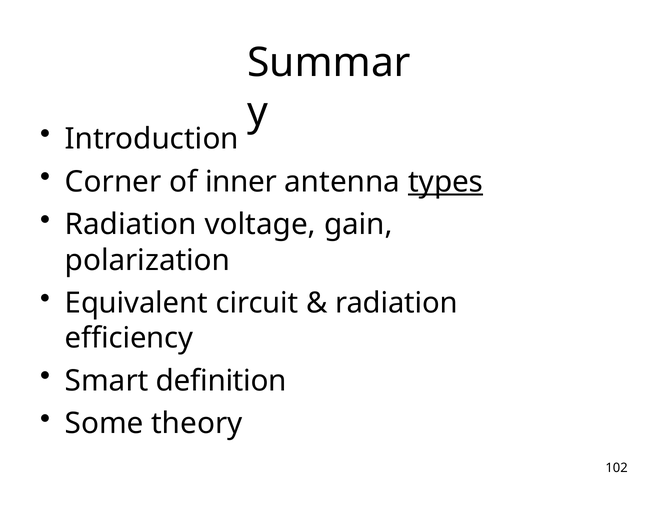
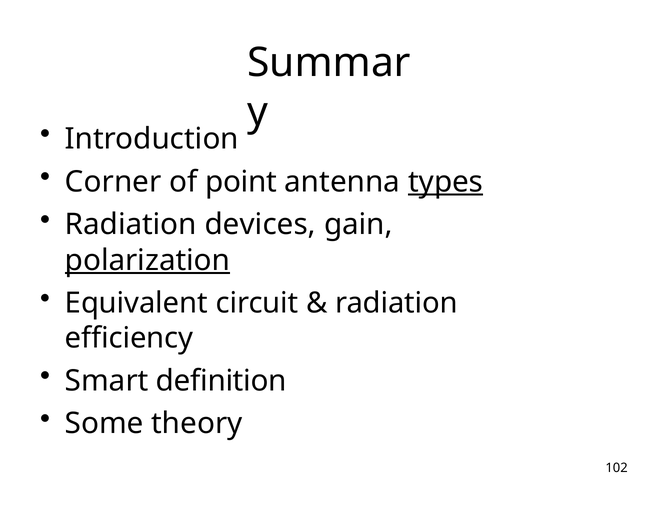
inner: inner -> point
voltage: voltage -> devices
polarization underline: none -> present
